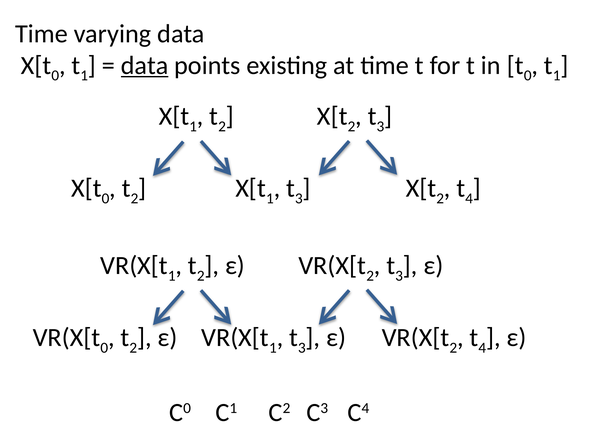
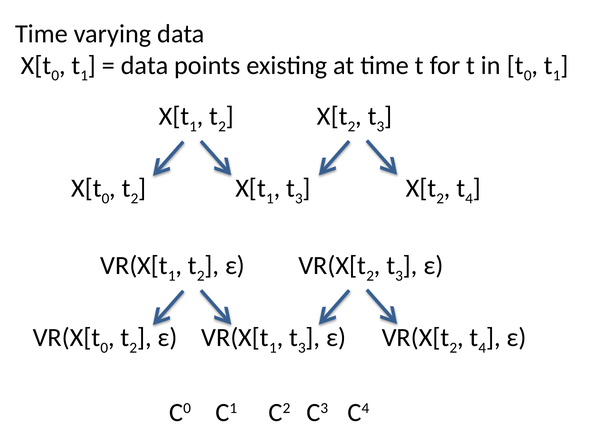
data at (145, 65) underline: present -> none
